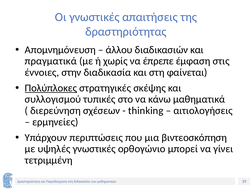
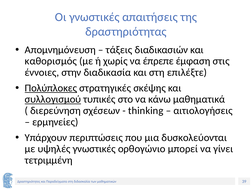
άλλου: άλλου -> τάξεις
πραγματικά: πραγματικά -> καθορισμός
φαίνεται: φαίνεται -> επιλέξτε
συλλογισμού underline: none -> present
βιντεοσκόπηση: βιντεοσκόπηση -> δυσκολεύονται
